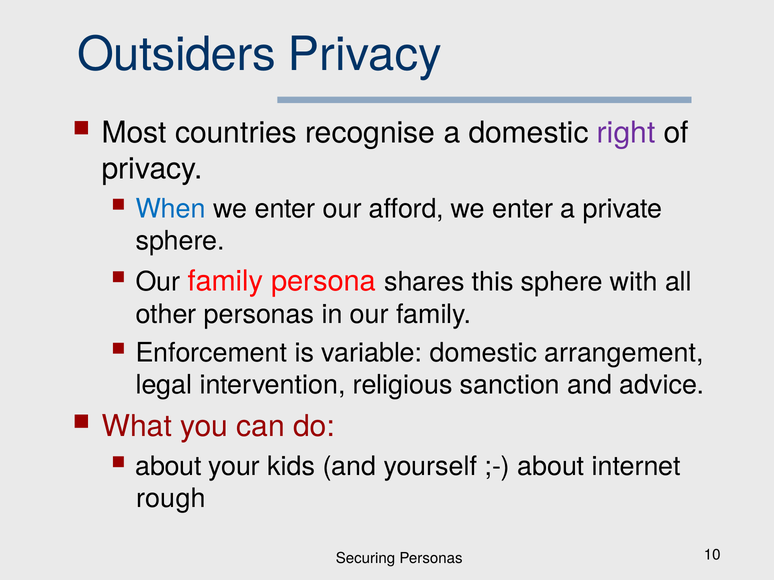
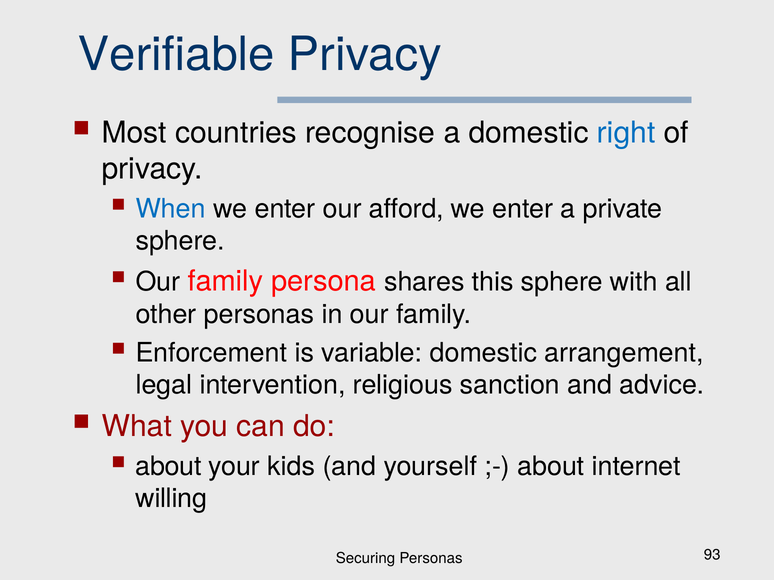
Outsiders: Outsiders -> Verifiable
right colour: purple -> blue
rough: rough -> willing
10: 10 -> 93
